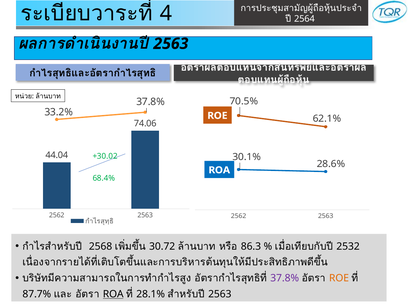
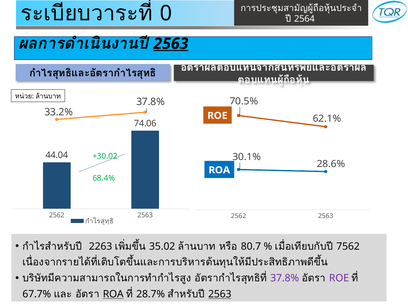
4: 4 -> 0
2563 at (171, 44) underline: none -> present
2568: 2568 -> 2263
30.72: 30.72 -> 35.02
86.3: 86.3 -> 80.7
2532: 2532 -> 7562
ROE at (339, 278) colour: orange -> purple
87.7%: 87.7% -> 67.7%
28.1%: 28.1% -> 28.7%
2563 at (220, 294) underline: none -> present
